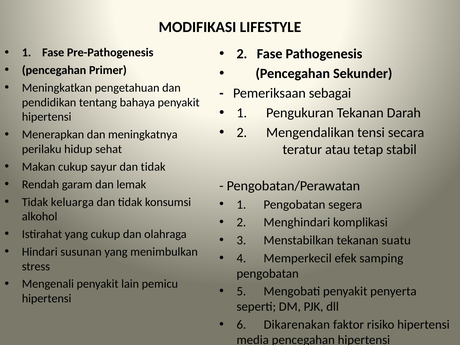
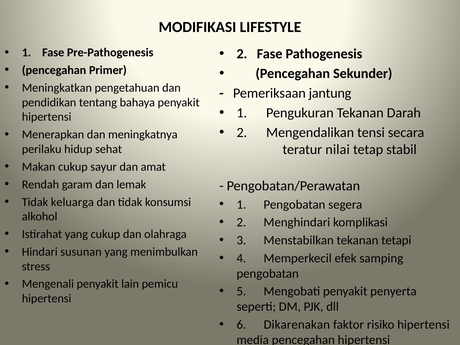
sebagai: sebagai -> jantung
atau: atau -> nilai
sayur dan tidak: tidak -> amat
suatu: suatu -> tetapi
